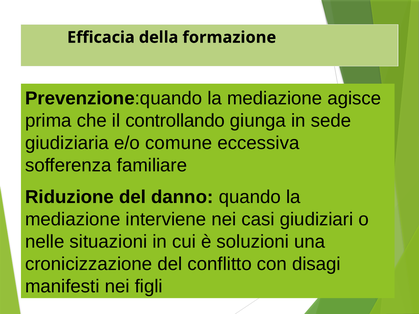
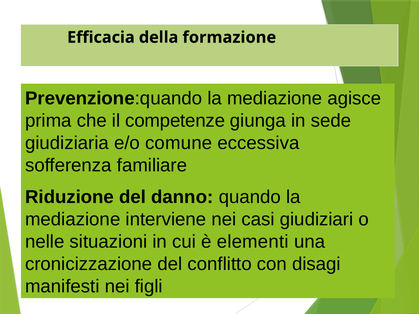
controllando: controllando -> competenze
soluzioni: soluzioni -> elementi
